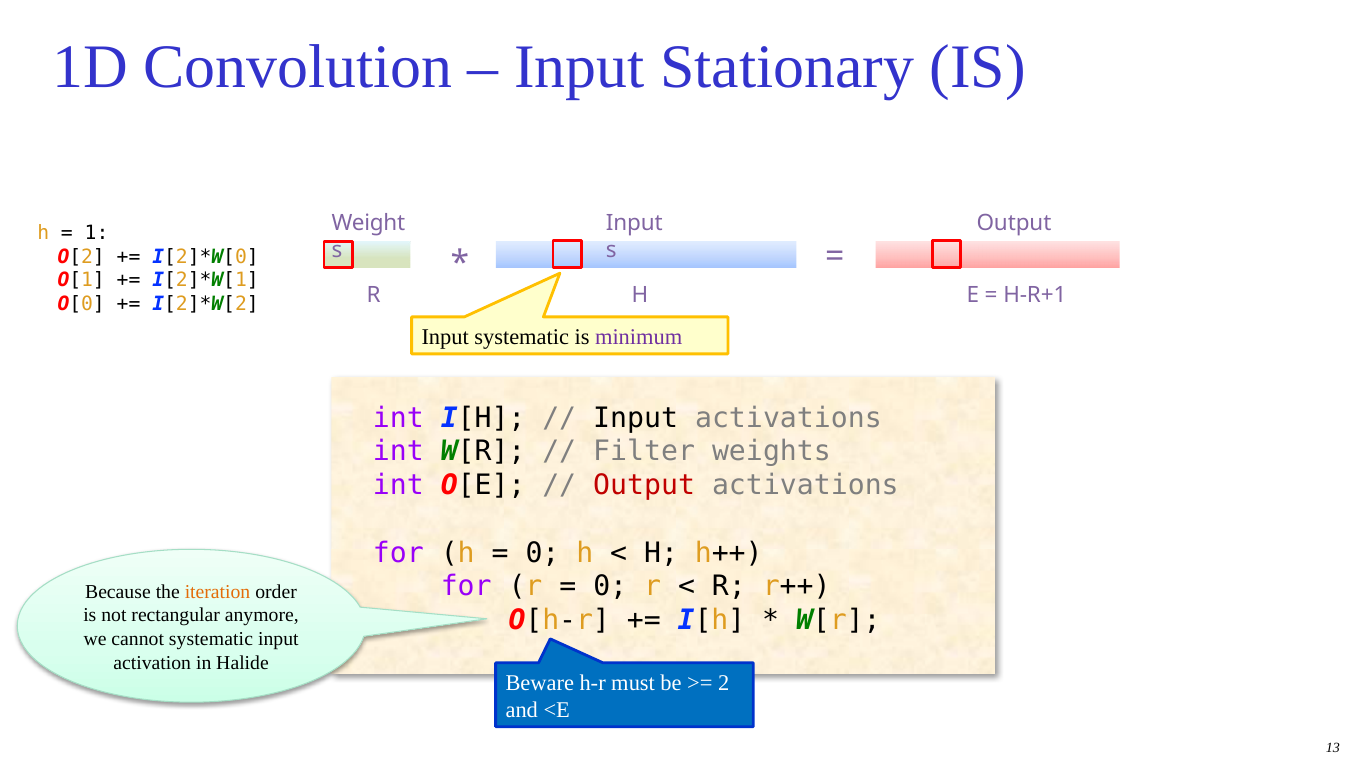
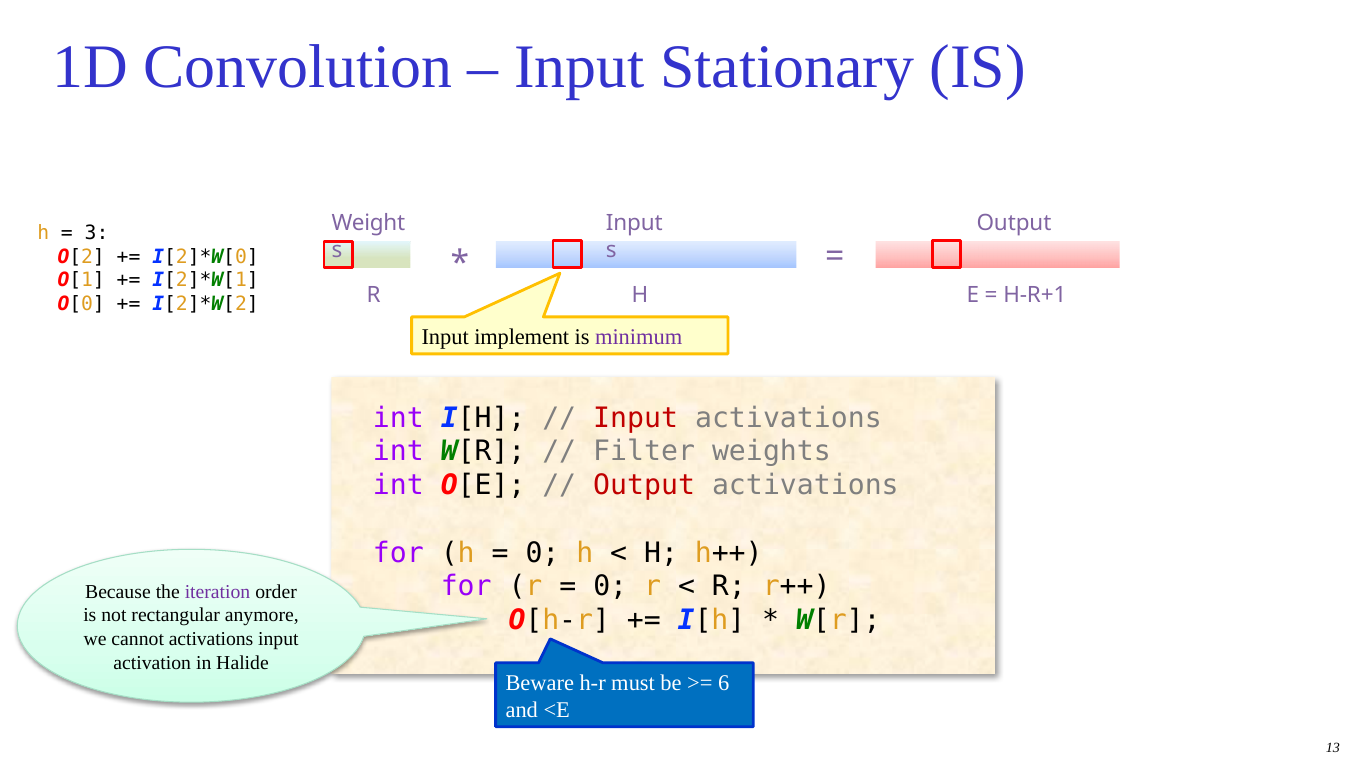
1: 1 -> 3
Input systematic: systematic -> implement
Input at (636, 418) colour: black -> red
iteration colour: orange -> purple
cannot systematic: systematic -> activations
2: 2 -> 6
